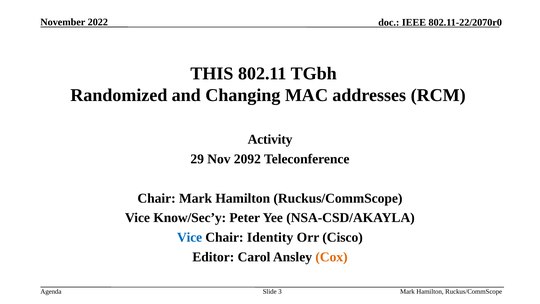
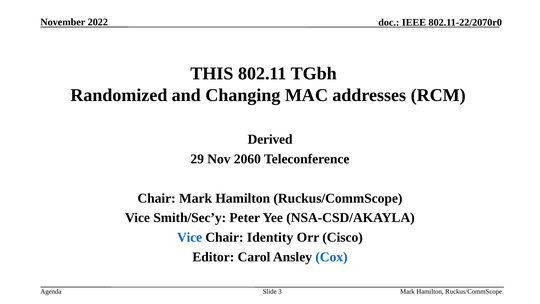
Activity: Activity -> Derived
2092: 2092 -> 2060
Know/Sec’y: Know/Sec’y -> Smith/Sec’y
Cox colour: orange -> blue
